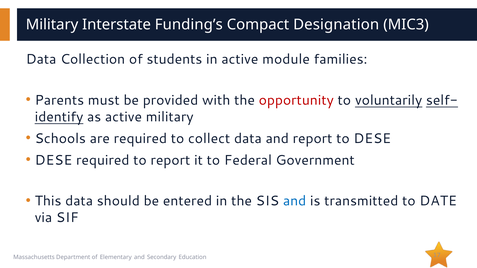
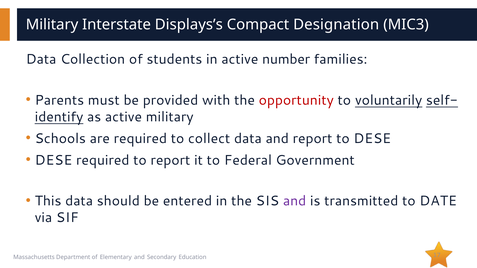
Funding’s: Funding’s -> Displays’s
module: module -> number
and at (295, 201) colour: blue -> purple
